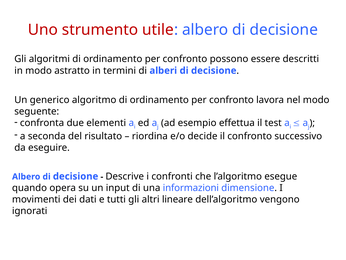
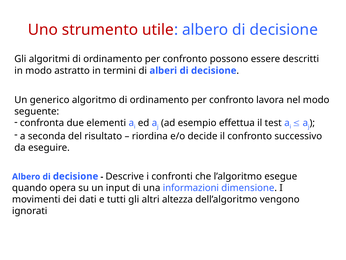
lineare: lineare -> altezza
